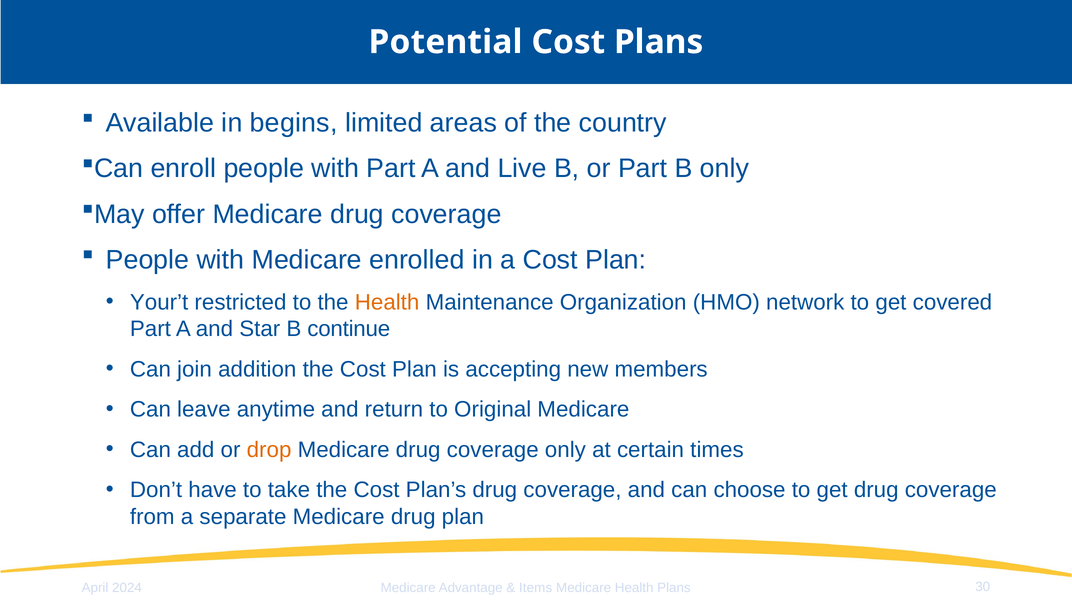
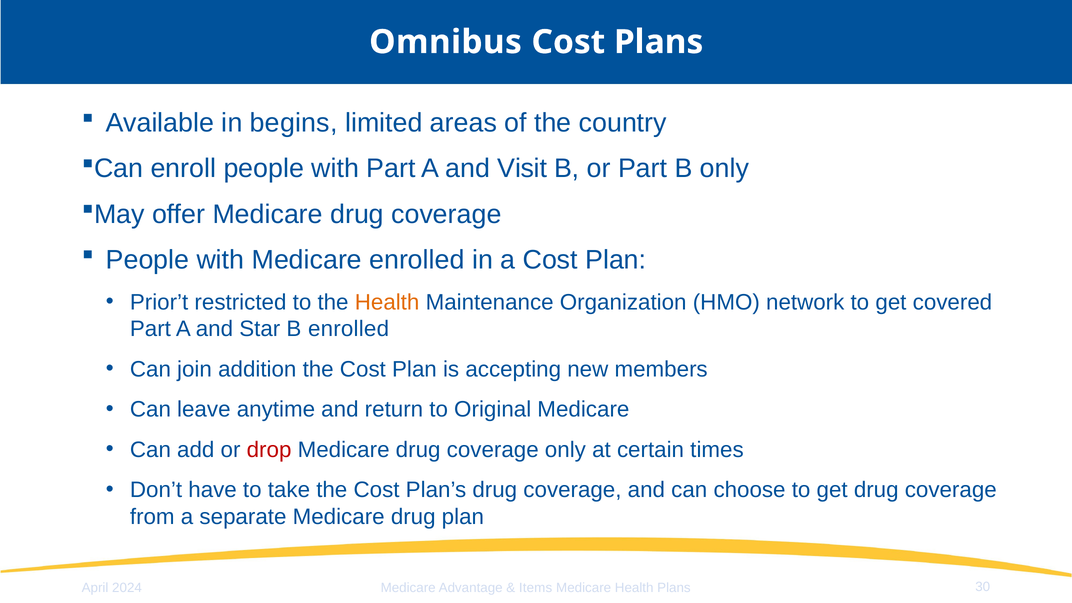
Potential: Potential -> Omnibus
Live: Live -> Visit
Your’t: Your’t -> Prior’t
B continue: continue -> enrolled
drop colour: orange -> red
